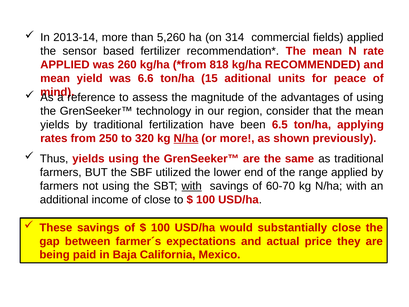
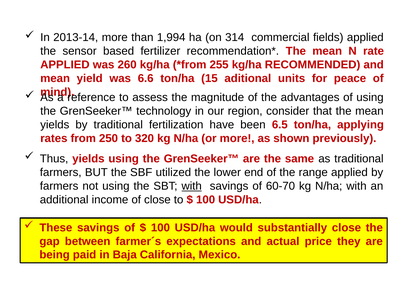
5,260: 5,260 -> 1,994
818: 818 -> 255
N/ha at (186, 138) underline: present -> none
